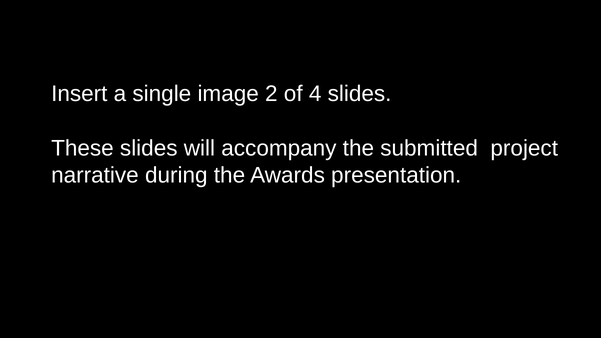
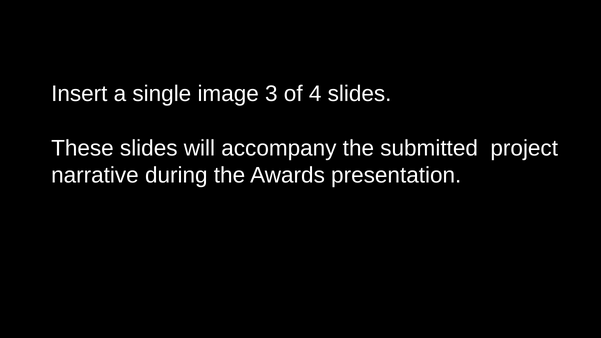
2: 2 -> 3
